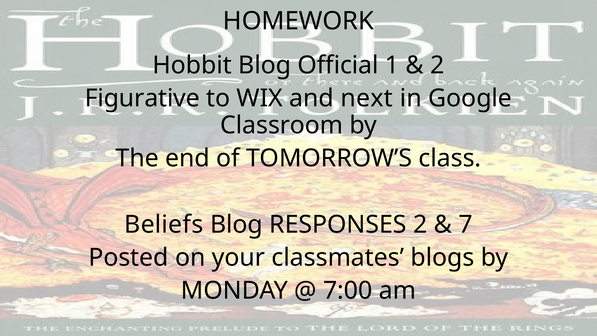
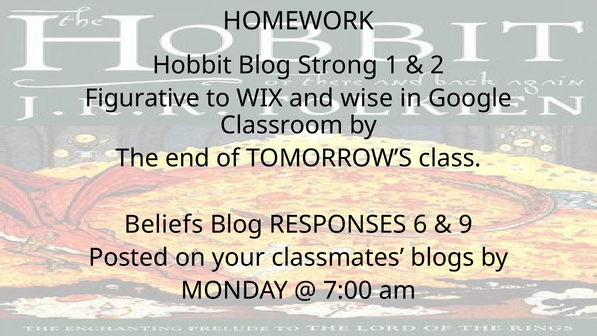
Official: Official -> Strong
next: next -> wise
RESPONSES 2: 2 -> 6
7: 7 -> 9
